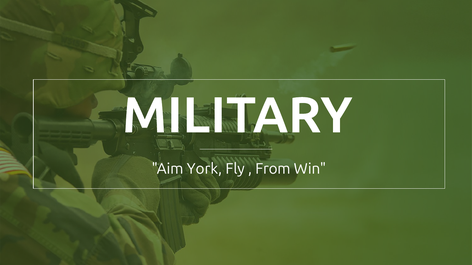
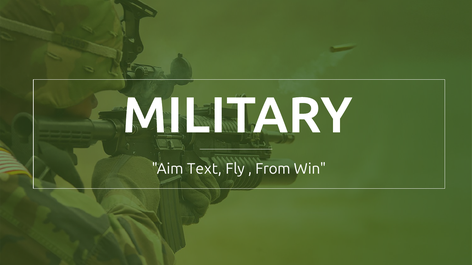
York: York -> Text
